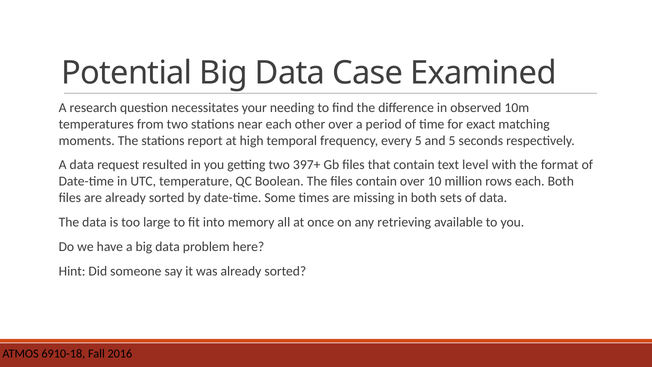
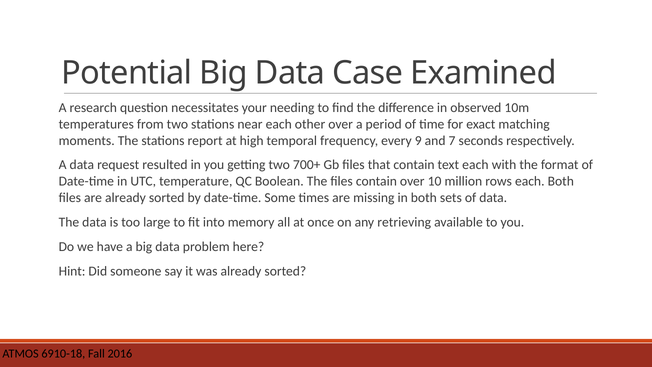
every 5: 5 -> 9
and 5: 5 -> 7
397+: 397+ -> 700+
text level: level -> each
